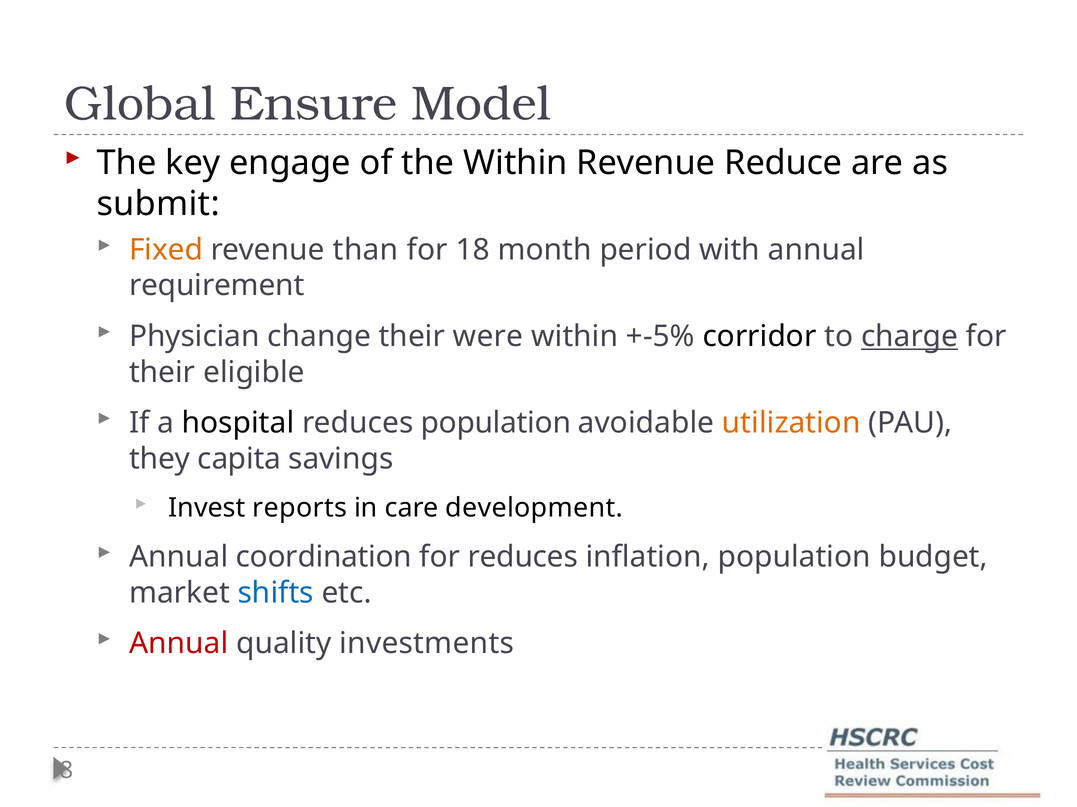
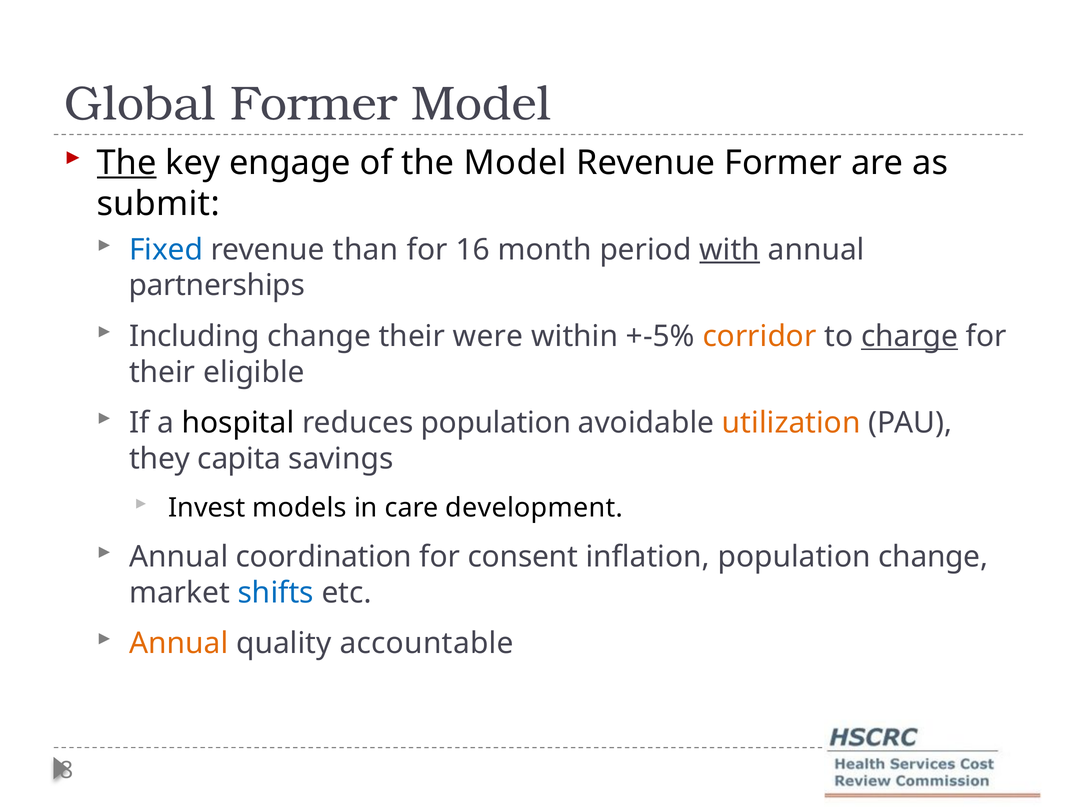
Global Ensure: Ensure -> Former
The at (127, 163) underline: none -> present
the Within: Within -> Model
Revenue Reduce: Reduce -> Former
Fixed colour: orange -> blue
18: 18 -> 16
with underline: none -> present
requirement: requirement -> partnerships
Physician: Physician -> Including
corridor colour: black -> orange
reports: reports -> models
for reduces: reduces -> consent
population budget: budget -> change
Annual at (179, 644) colour: red -> orange
investments: investments -> accountable
